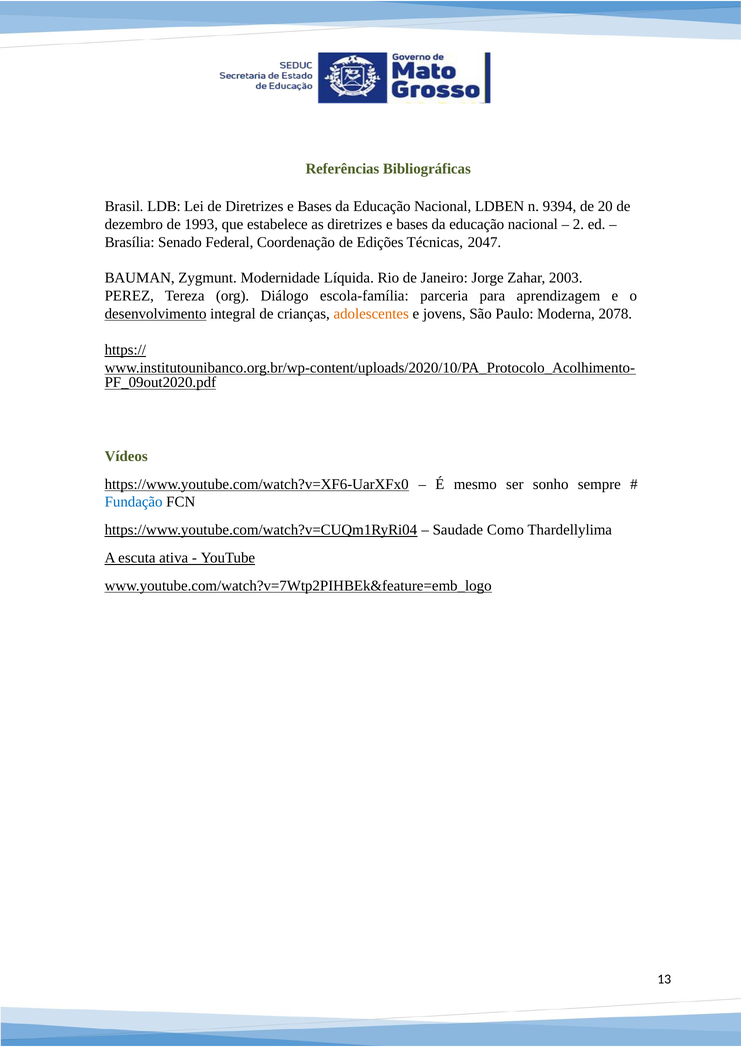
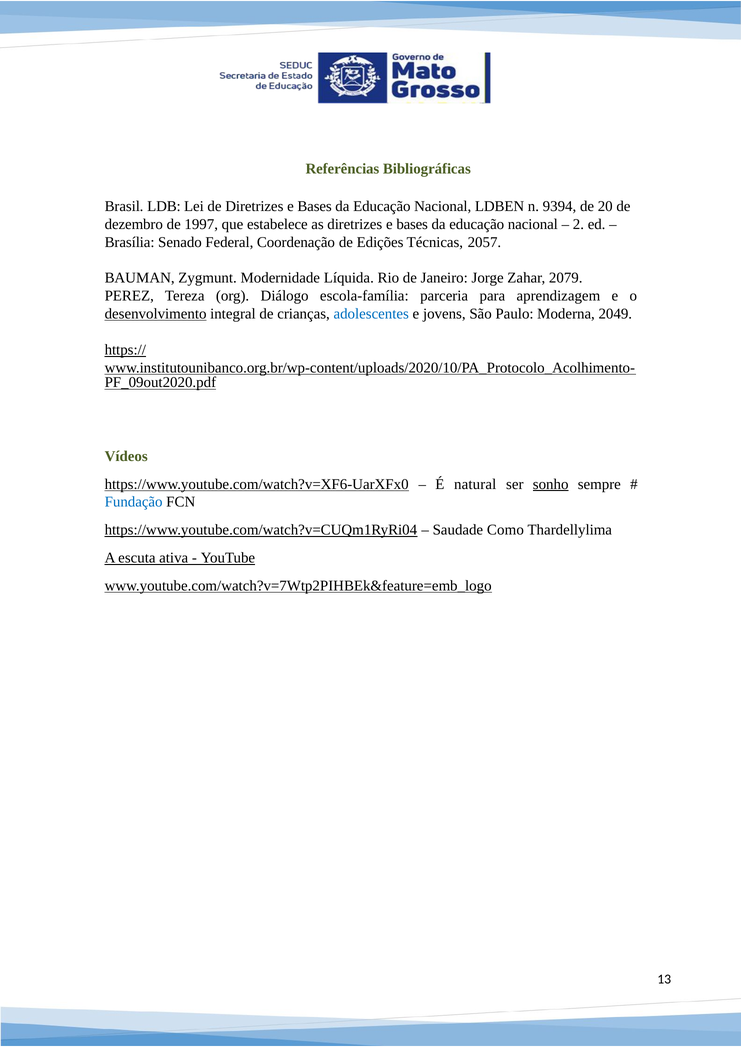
1993: 1993 -> 1997
2047: 2047 -> 2057
2003: 2003 -> 2079
adolescentes colour: orange -> blue
2078: 2078 -> 2049
mesmo: mesmo -> natural
sonho underline: none -> present
